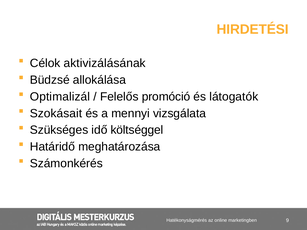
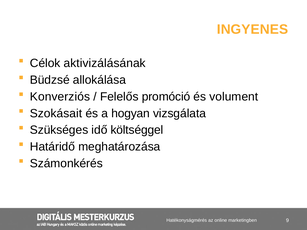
HIRDETÉSI: HIRDETÉSI -> INGYENES
Optimalizál: Optimalizál -> Konverziós
látogatók: látogatók -> volument
mennyi: mennyi -> hogyan
